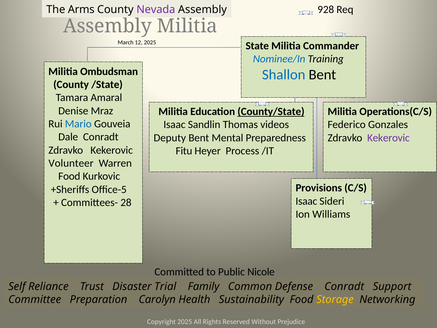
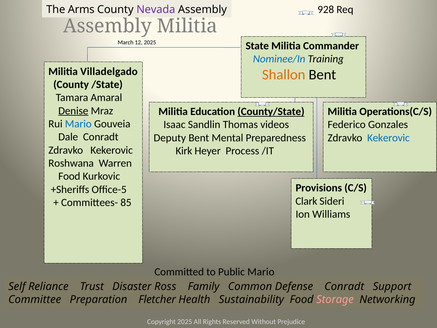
Ombudsman: Ombudsman -> Villadelgado
Shallon colour: blue -> orange
Denise underline: none -> present
Kekerovic at (388, 138) colour: purple -> blue
Fitu: Fitu -> Kirk
Volunteer: Volunteer -> Roshwana
Isaac at (306, 201): Isaac -> Clark
28: 28 -> 85
Public Nicole: Nicole -> Mario
Trial: Trial -> Ross
Carolyn: Carolyn -> Fletcher
Storage colour: yellow -> pink
